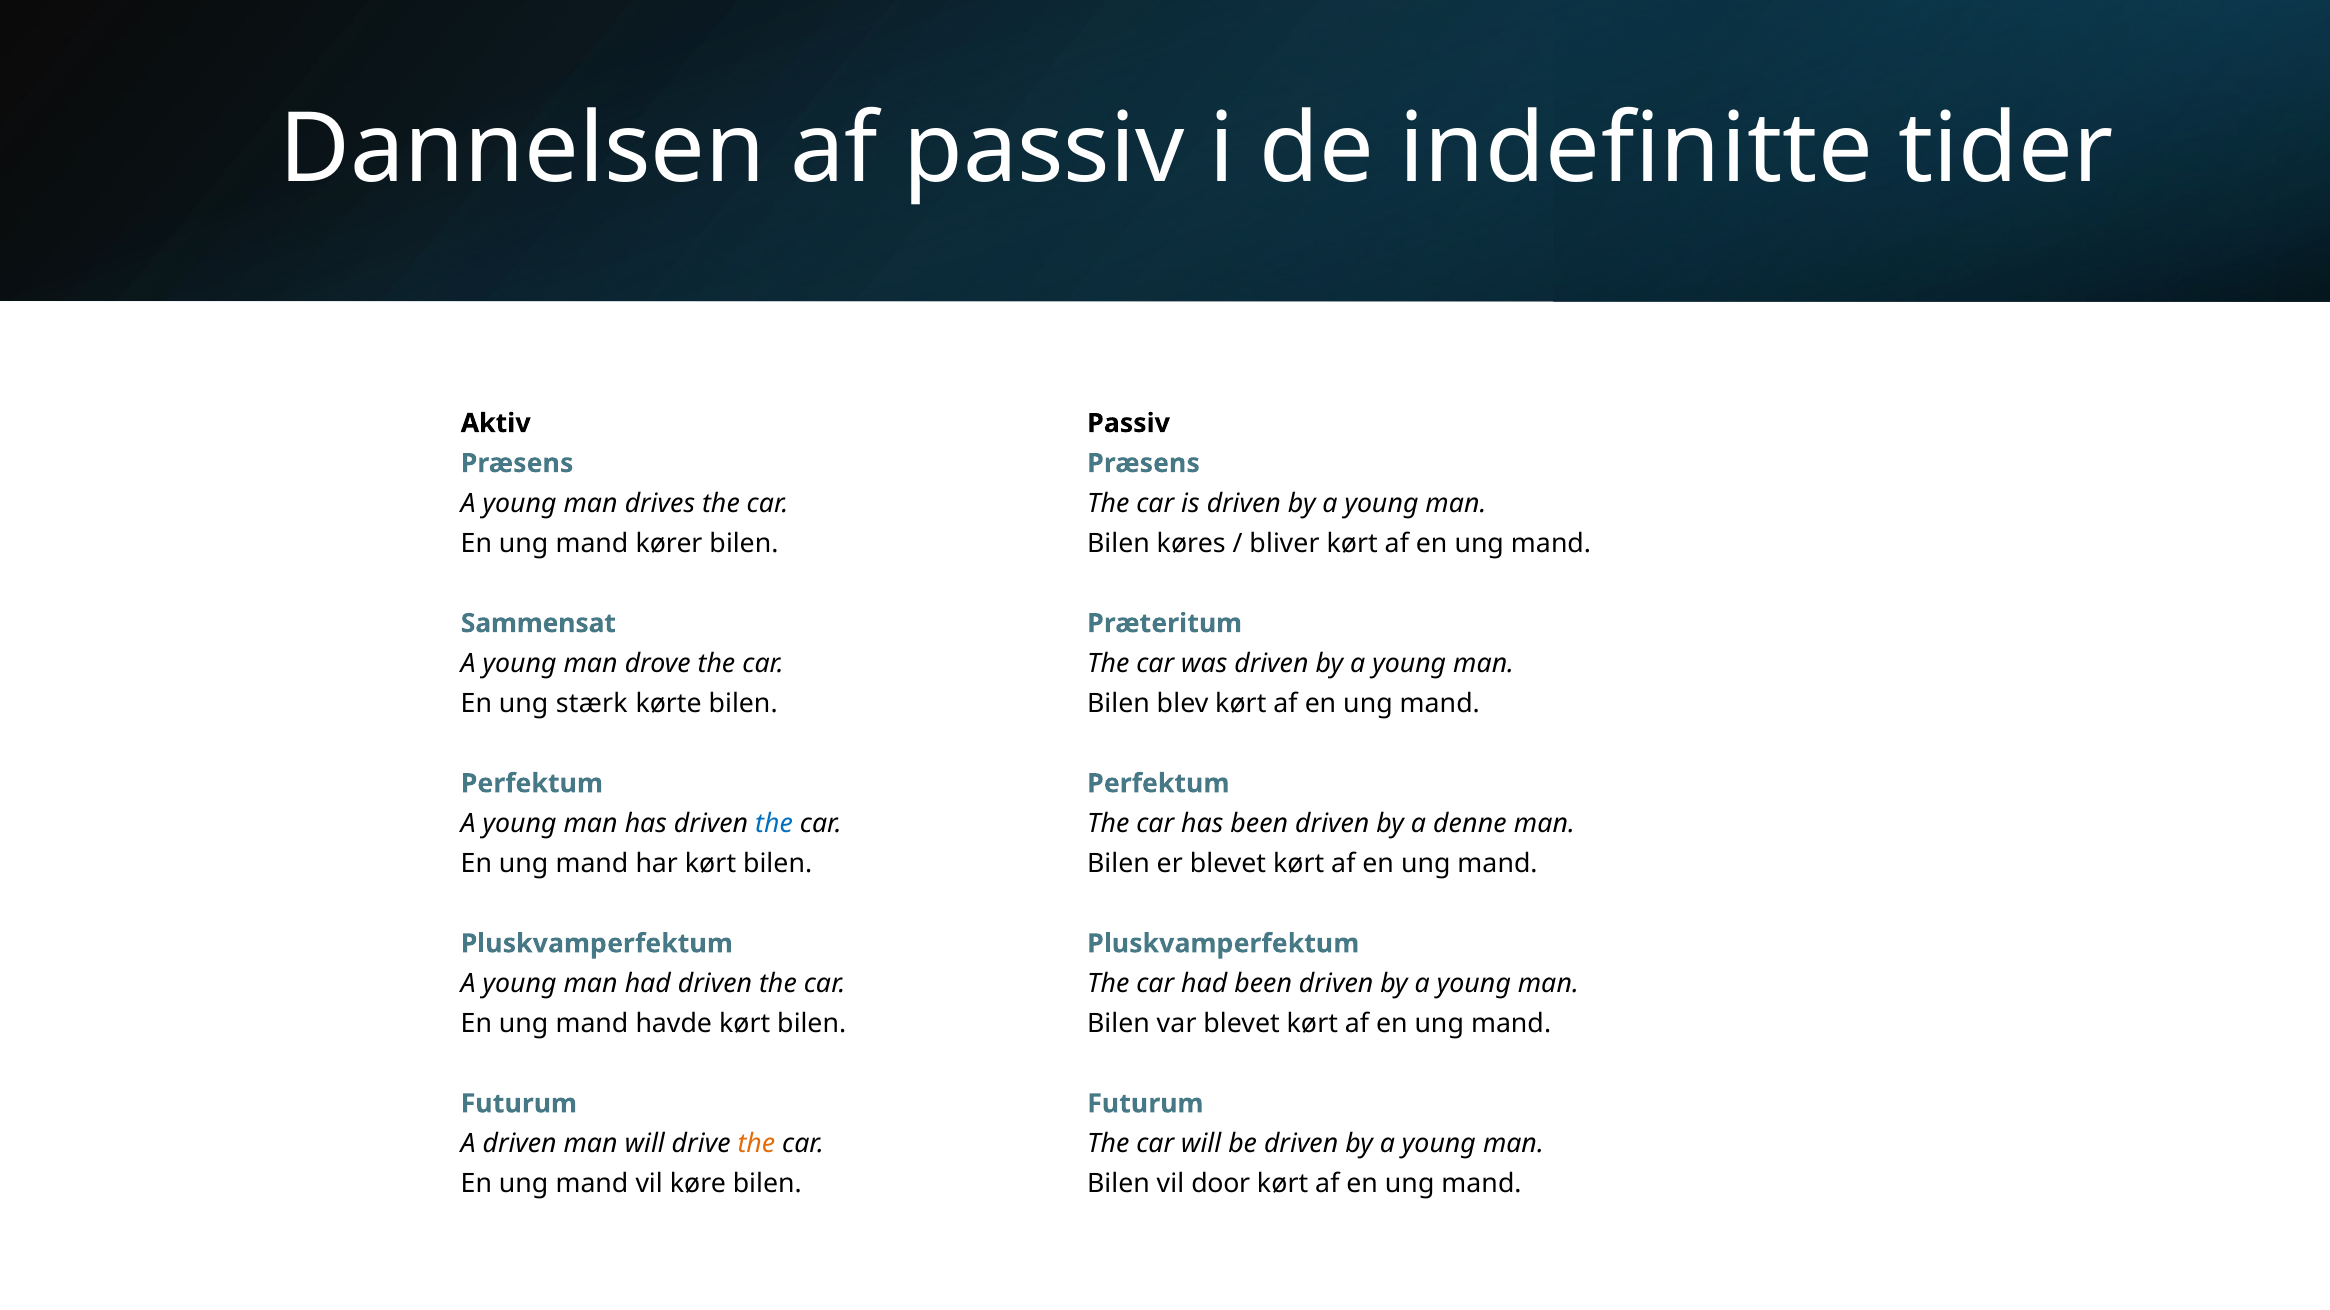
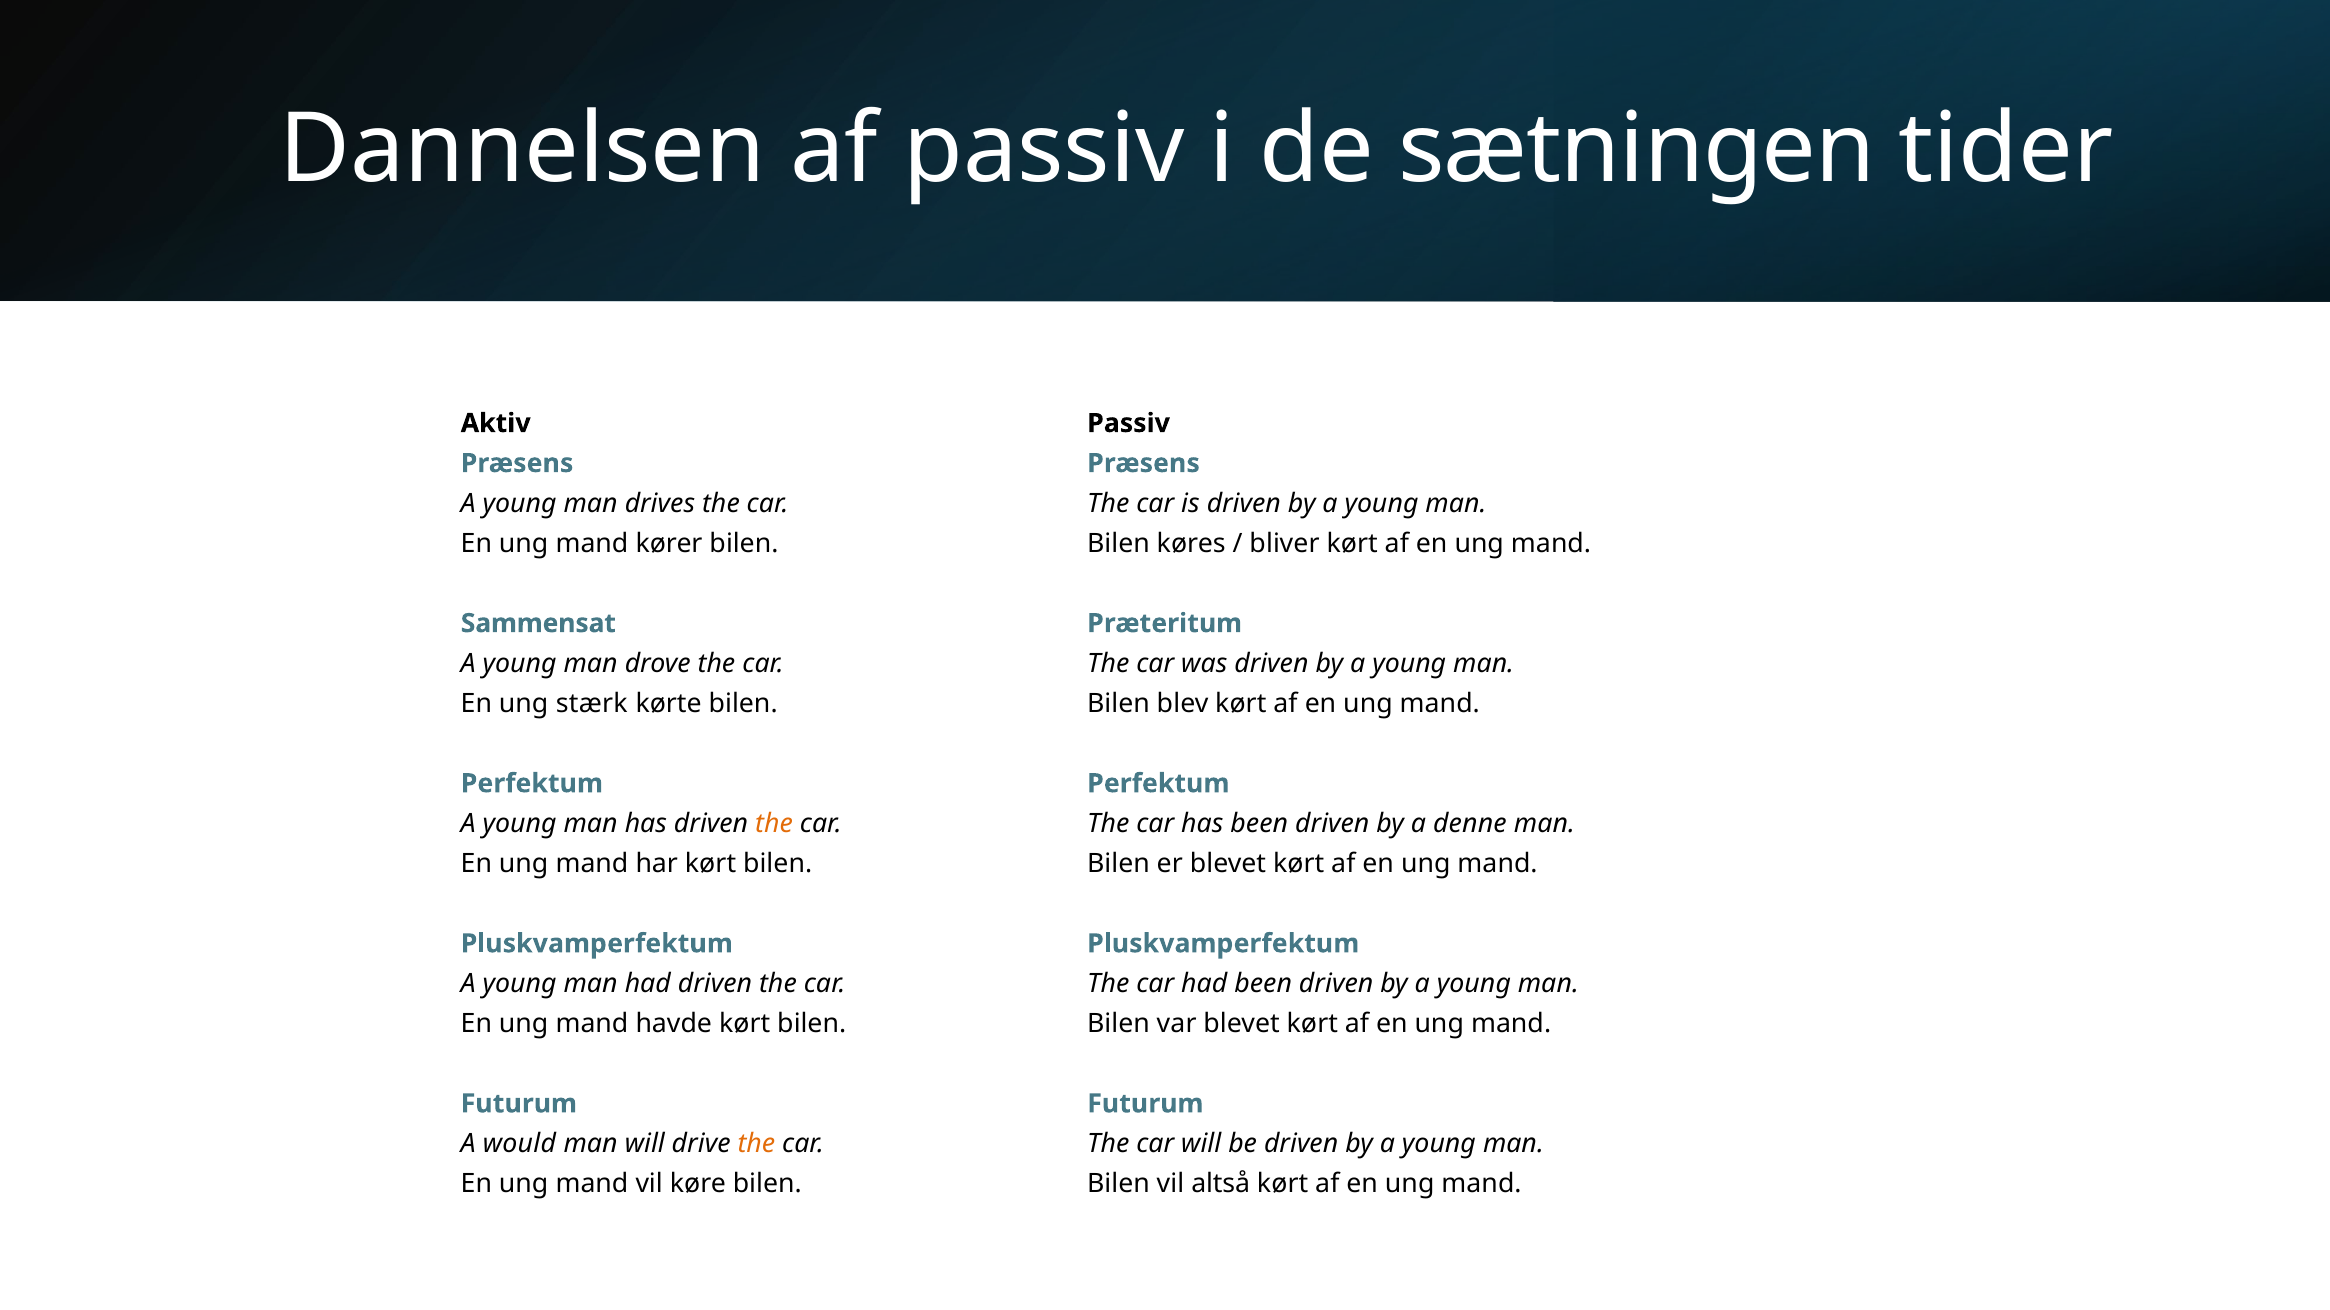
indefinitte: indefinitte -> sætningen
the at (774, 824) colour: blue -> orange
A driven: driven -> would
door: door -> altså
